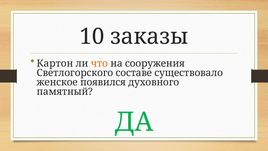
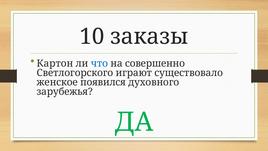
что colour: orange -> blue
сооружения: сооружения -> совершенно
составе: составе -> играют
памятный: памятный -> зарубежья
